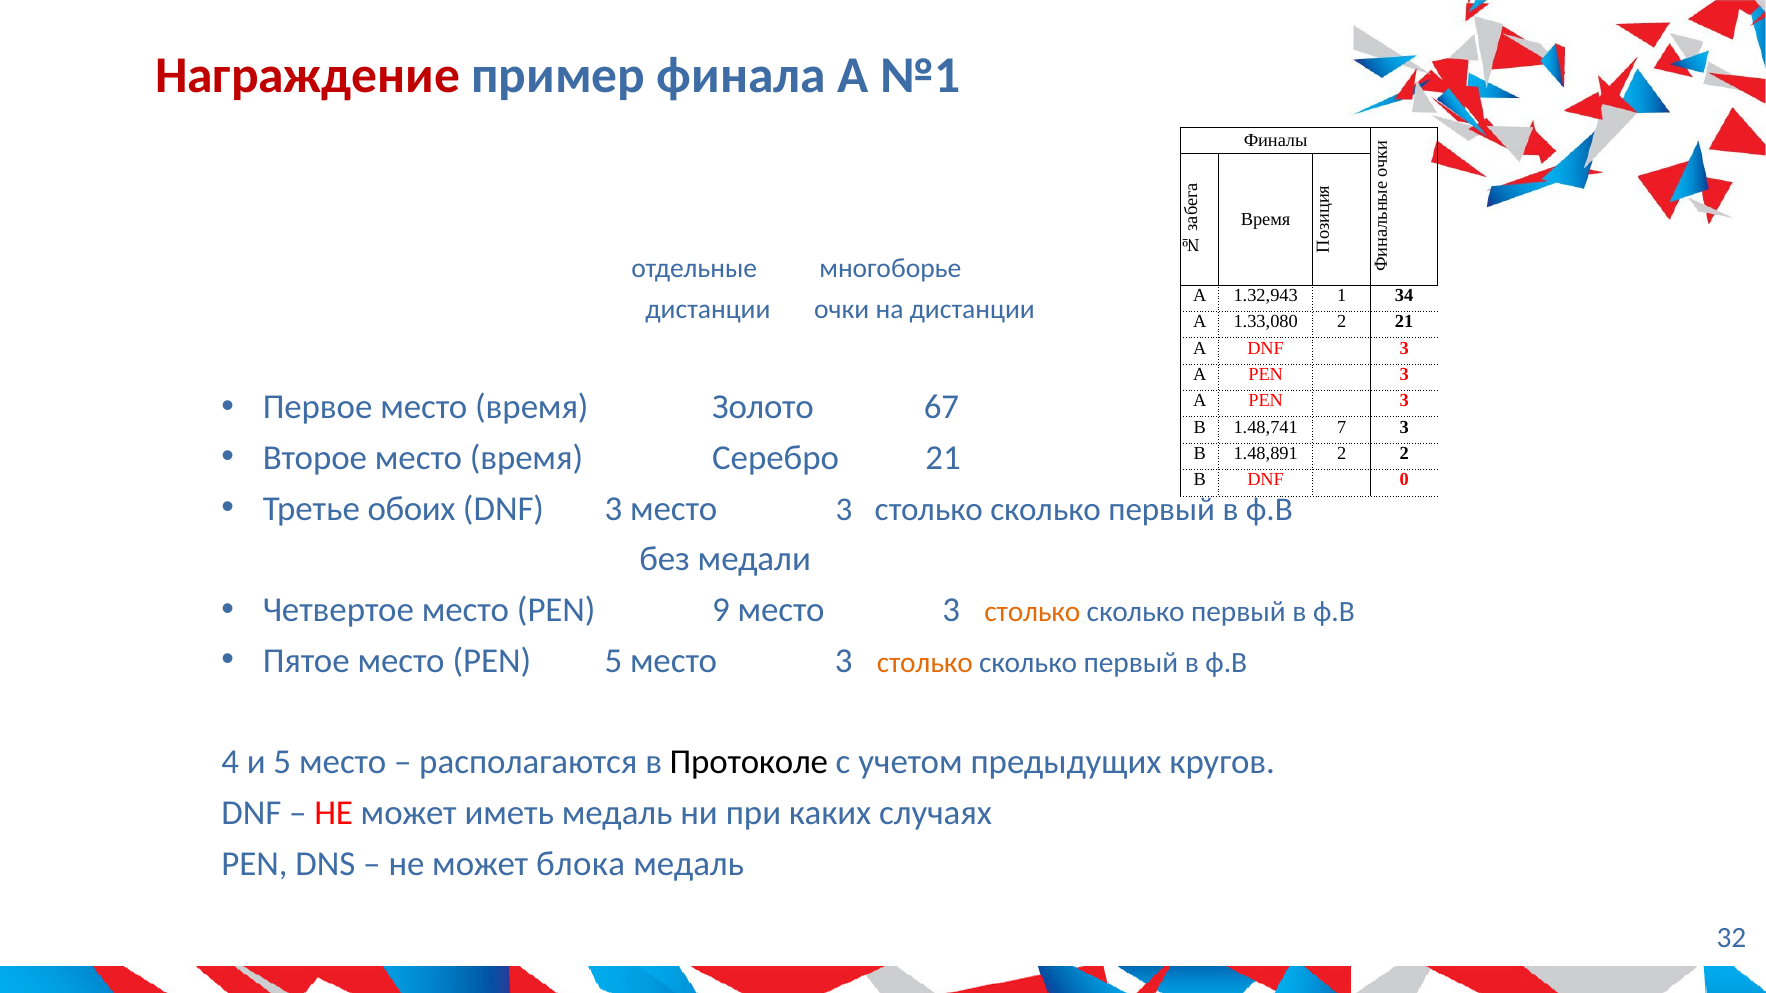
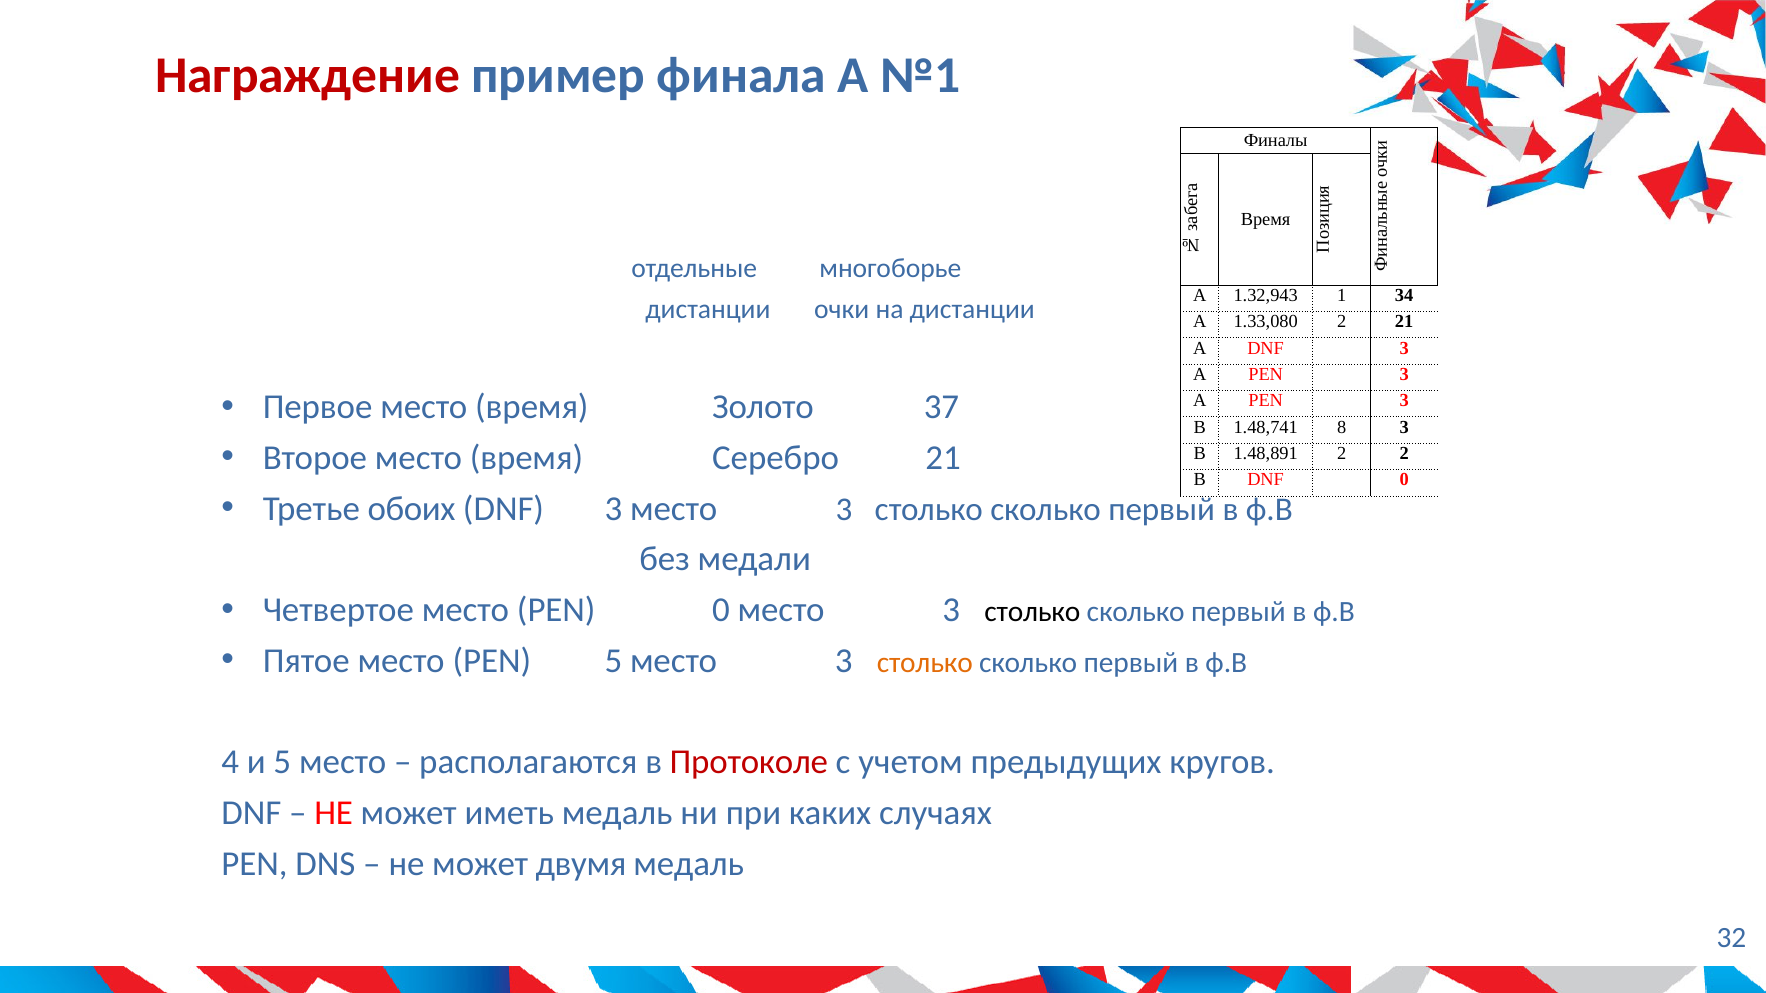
67: 67 -> 37
7: 7 -> 8
PEN 9: 9 -> 0
столько at (1032, 612) colour: orange -> black
Протоколе colour: black -> red
блока: блока -> двумя
